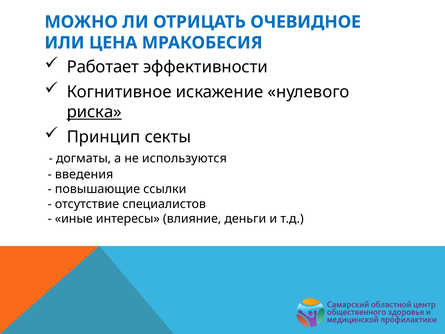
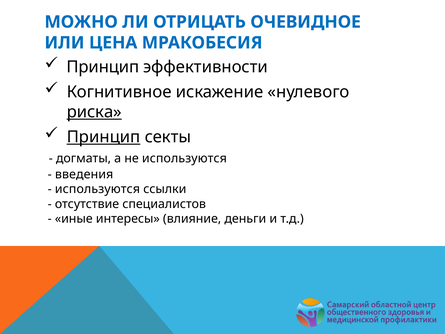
Работает at (103, 67): Работает -> Принцип
Принцип at (104, 137) underline: none -> present
повышающие at (97, 189): повышающие -> используются
